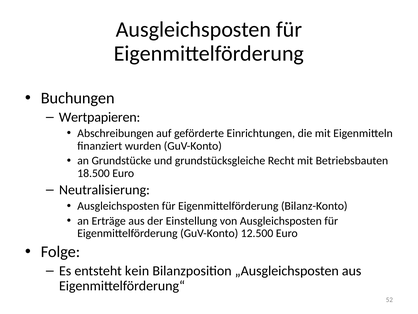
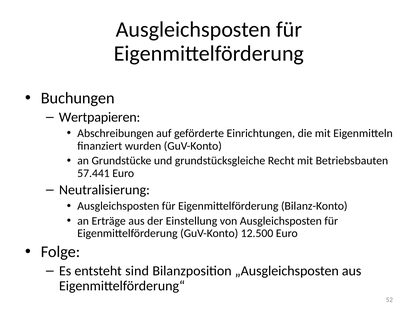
18.500: 18.500 -> 57.441
kein: kein -> sind
